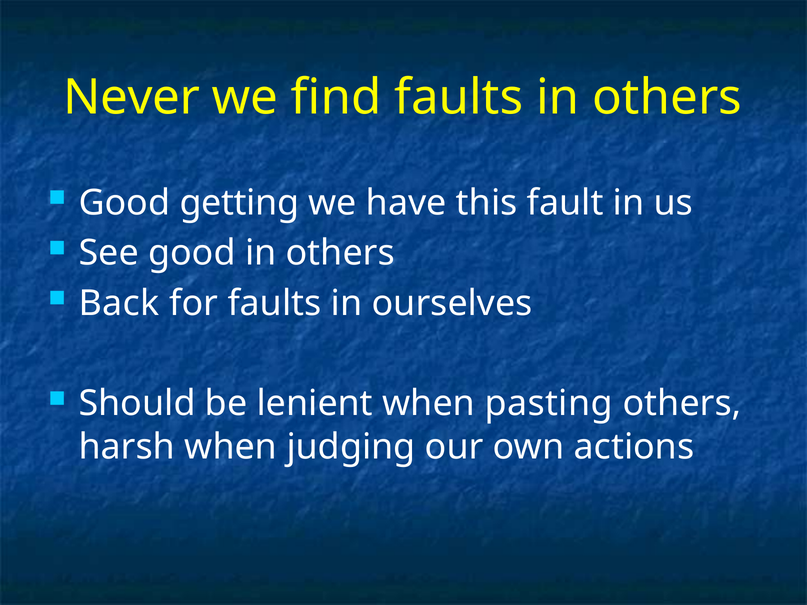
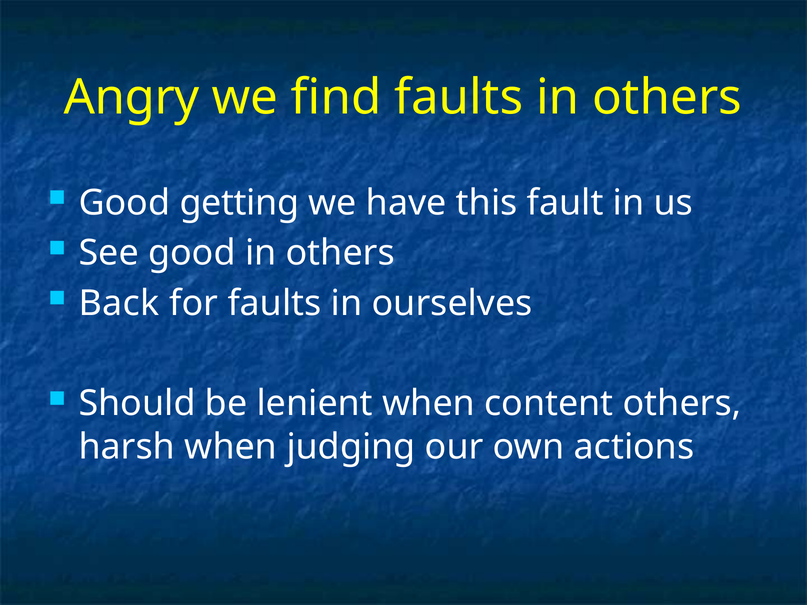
Never: Never -> Angry
pasting: pasting -> content
